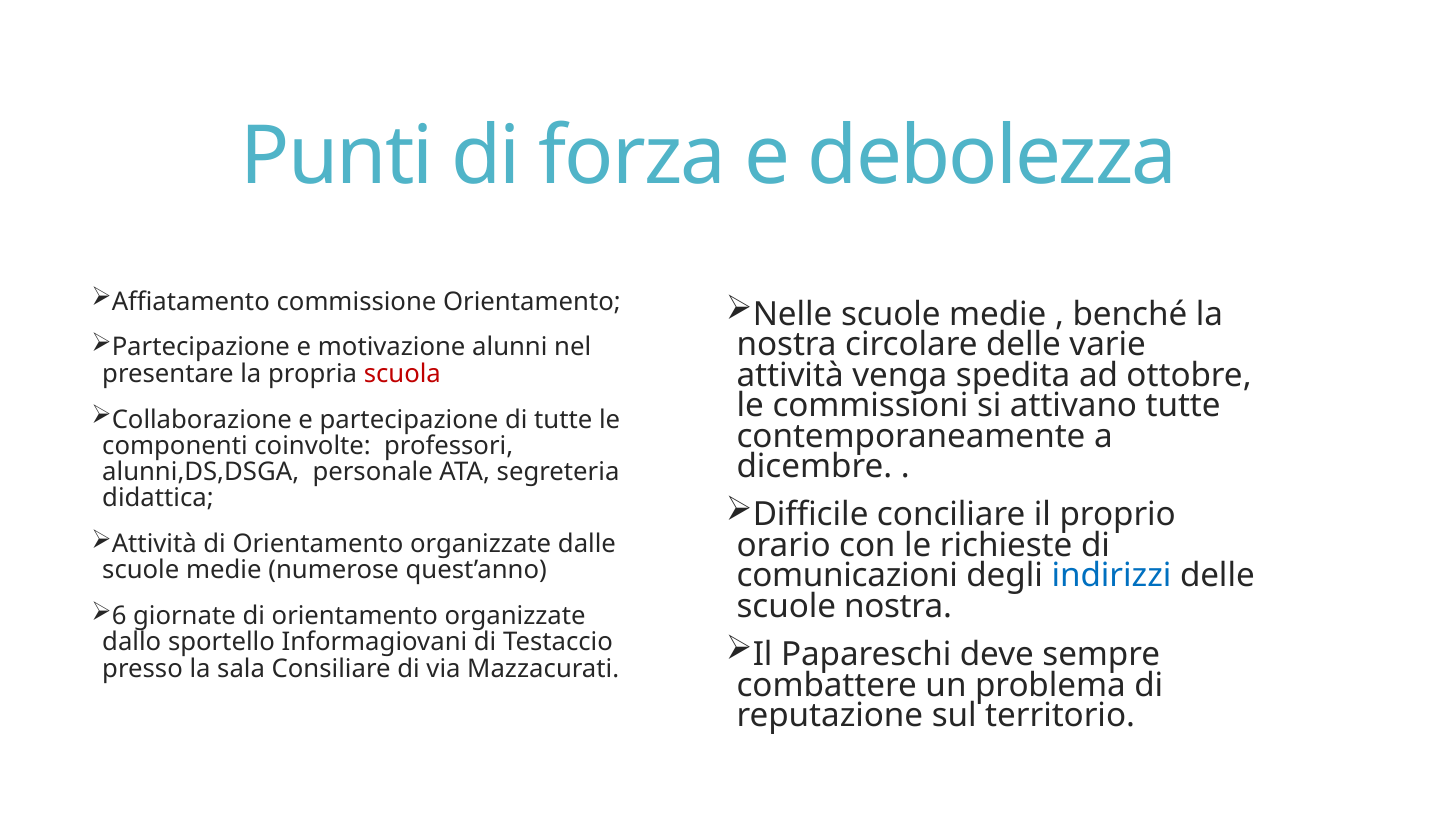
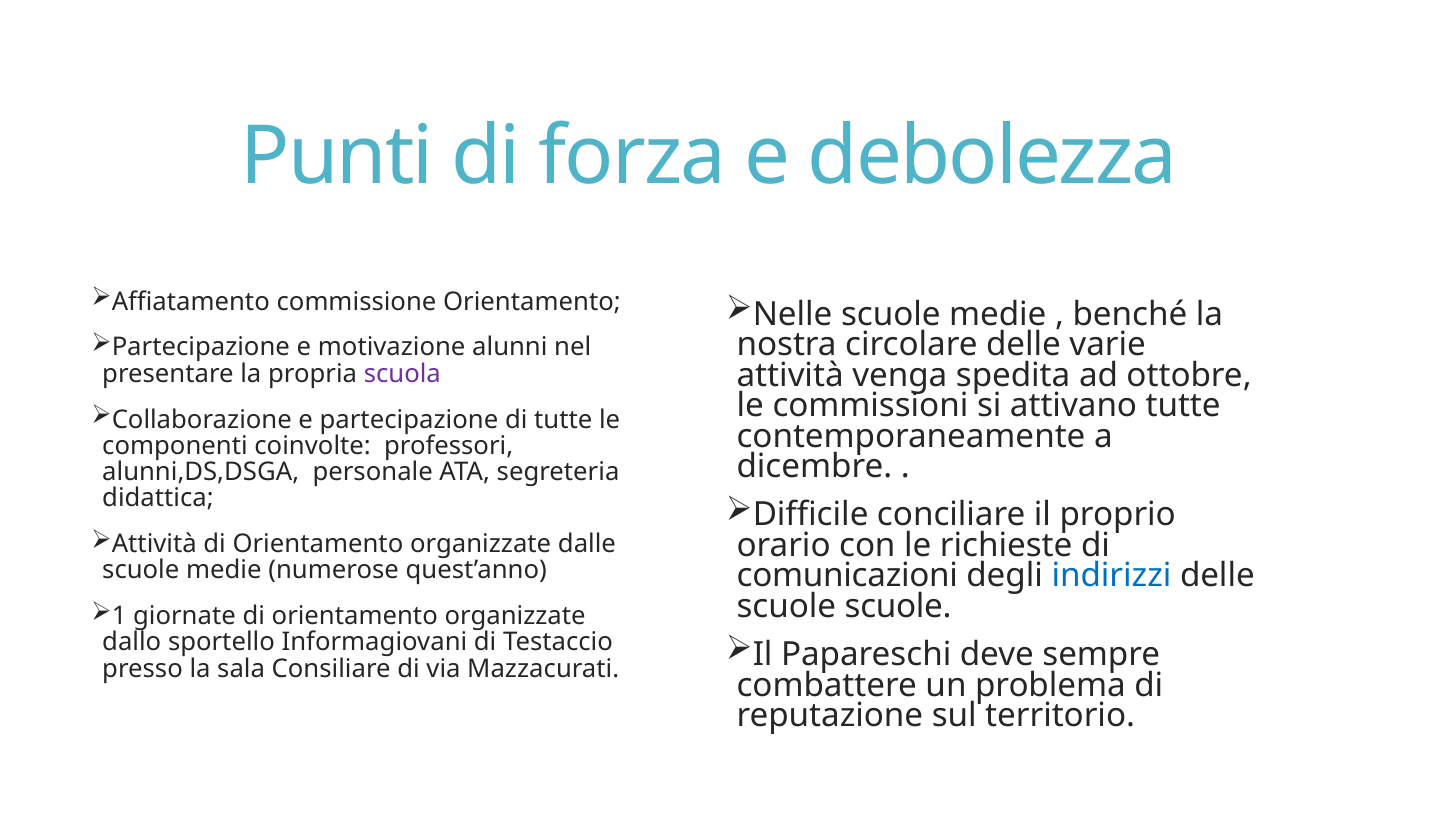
scuola colour: red -> purple
scuole nostra: nostra -> scuole
6: 6 -> 1
